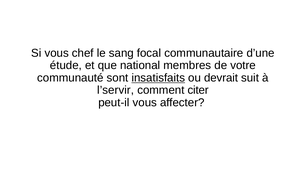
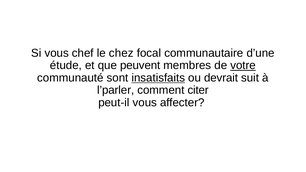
sang: sang -> chez
national: national -> peuvent
votre underline: none -> present
l’servir: l’servir -> l’parler
